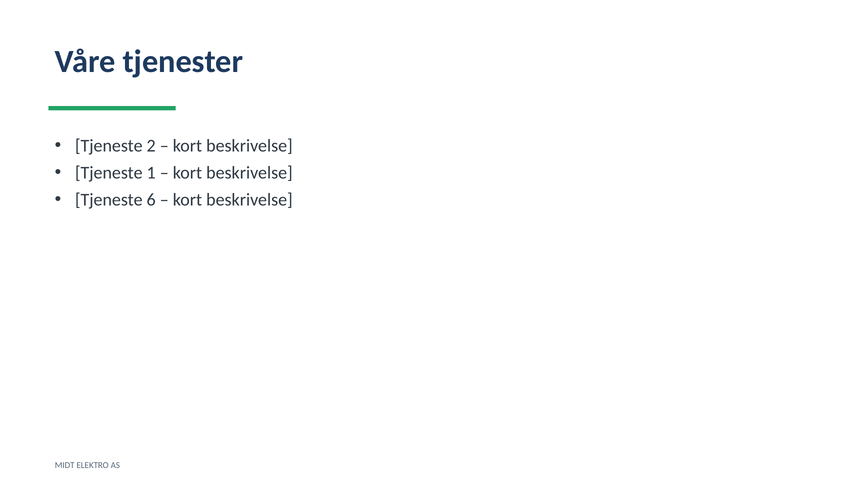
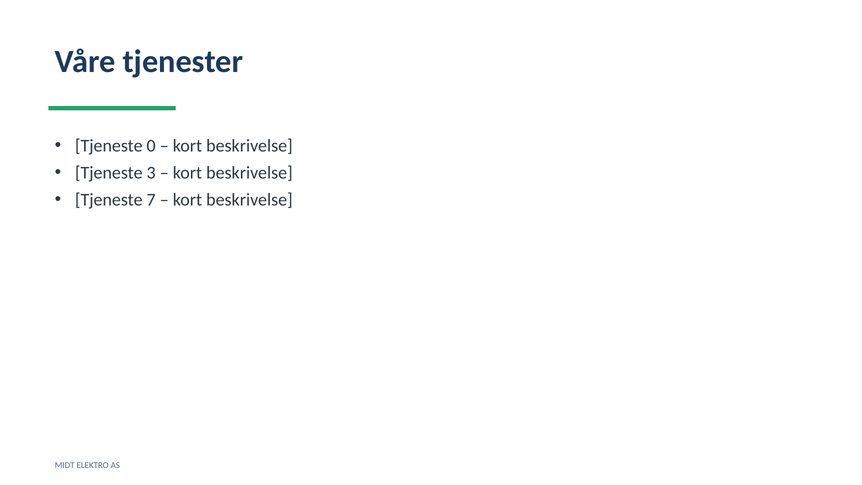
2: 2 -> 0
1: 1 -> 3
6: 6 -> 7
